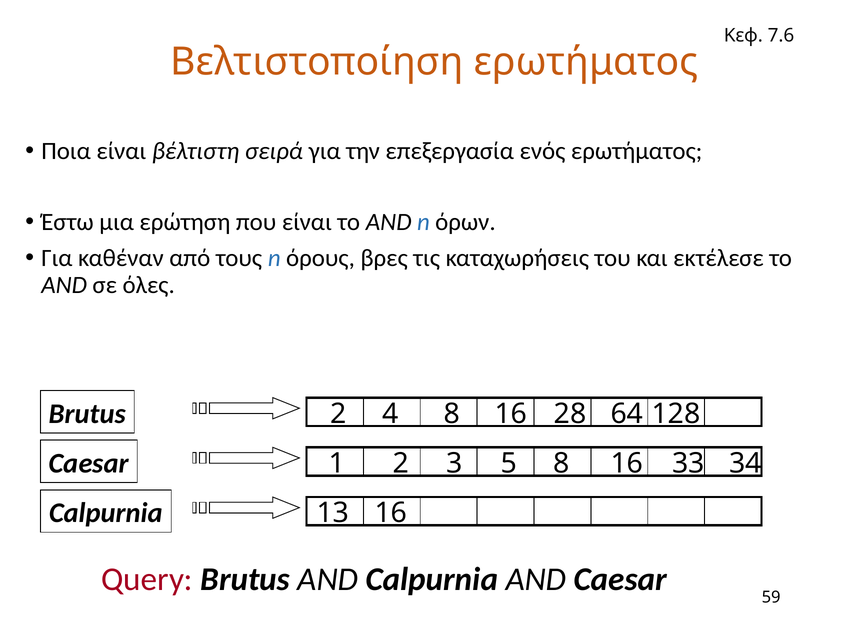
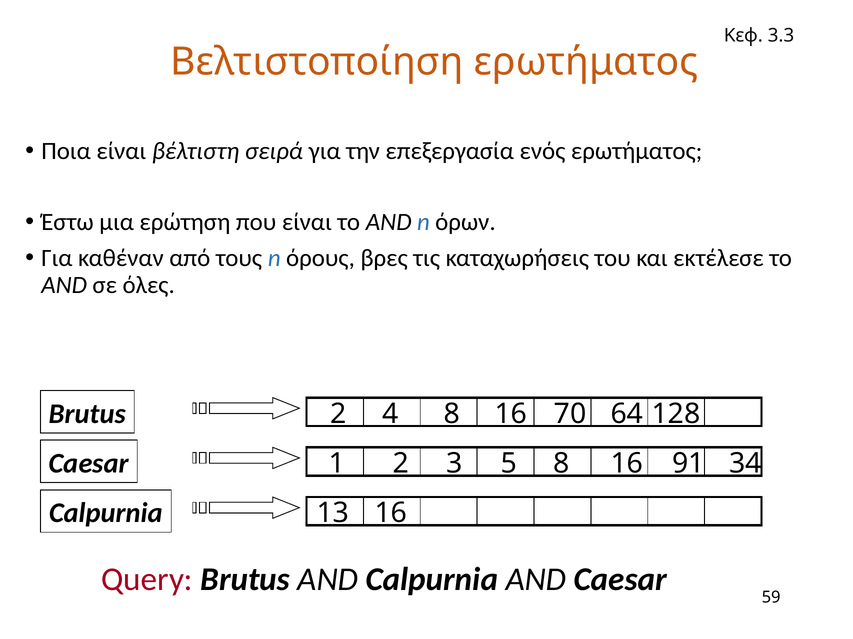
7.6: 7.6 -> 3.3
28: 28 -> 70
33: 33 -> 91
